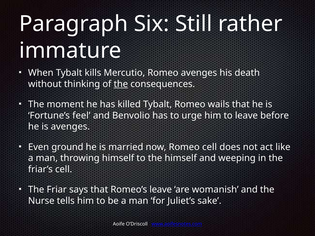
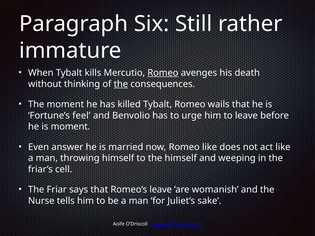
Romeo at (163, 73) underline: none -> present
is avenges: avenges -> moment
ground: ground -> answer
Romeo cell: cell -> like
